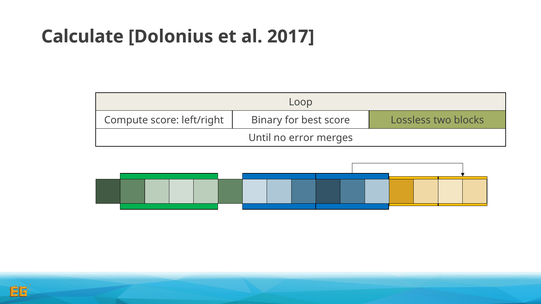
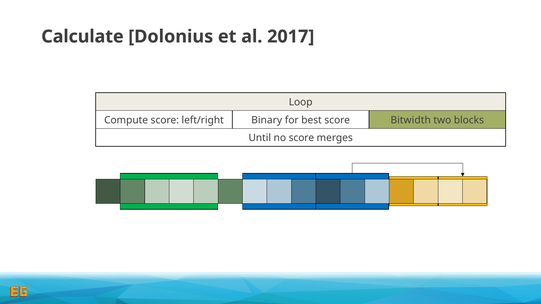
Lossless: Lossless -> Bitwidth
no error: error -> score
